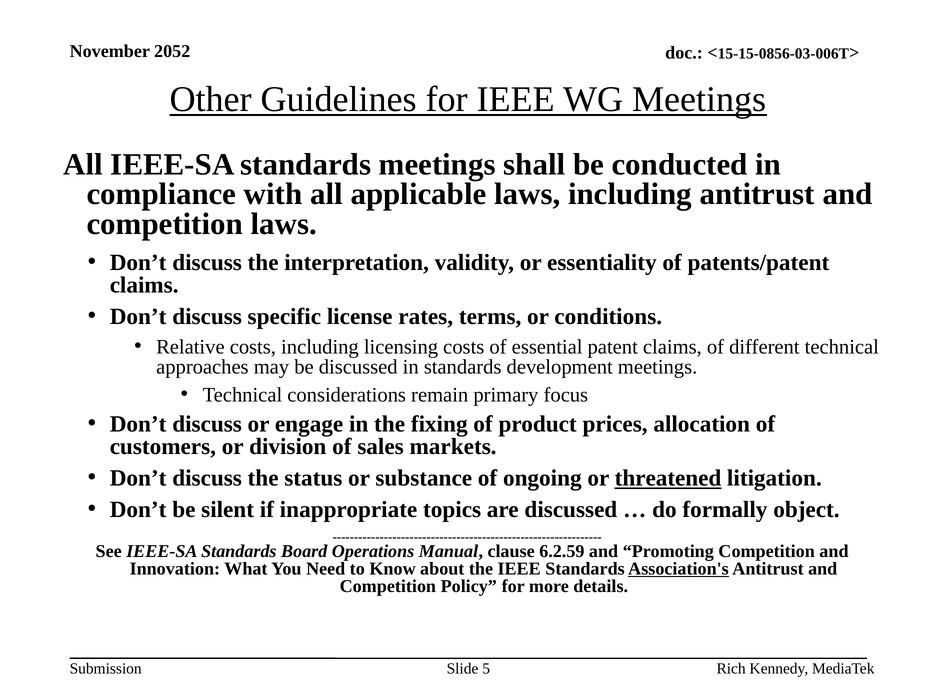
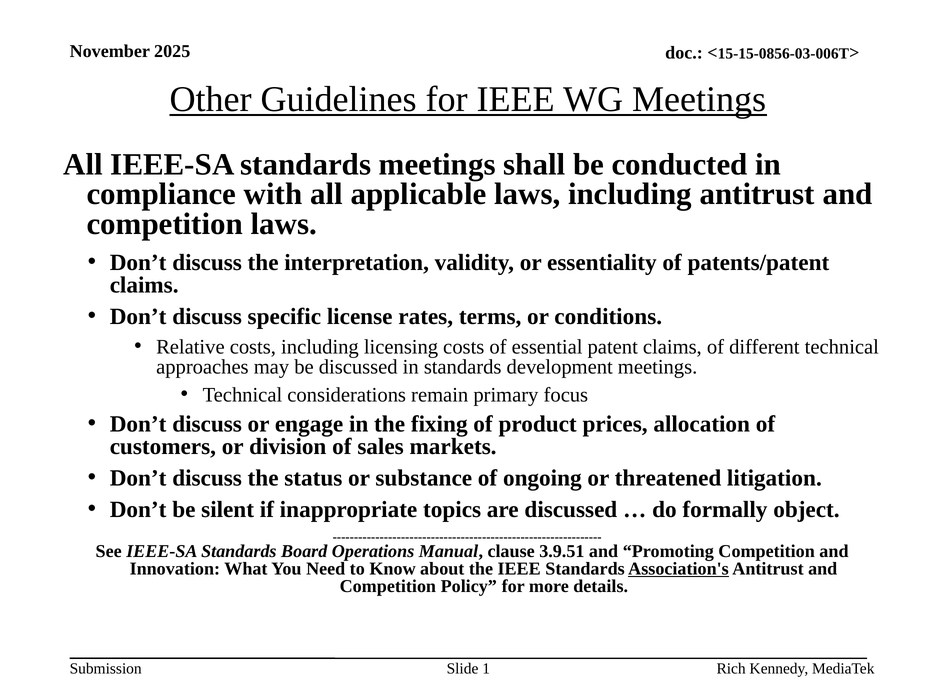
2052: 2052 -> 2025
threatened underline: present -> none
6.2.59: 6.2.59 -> 3.9.51
5: 5 -> 1
